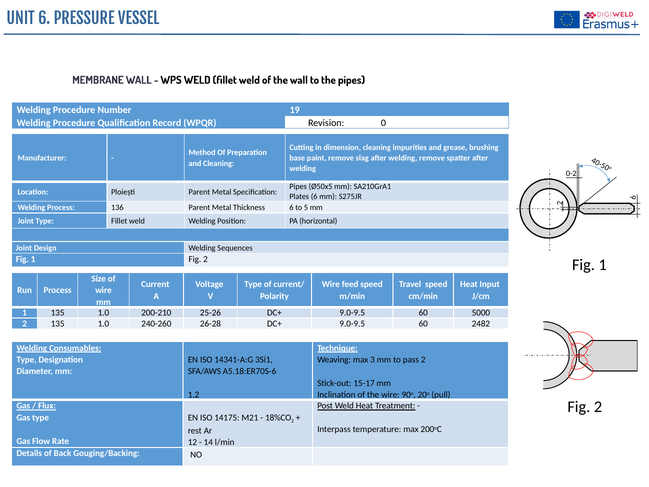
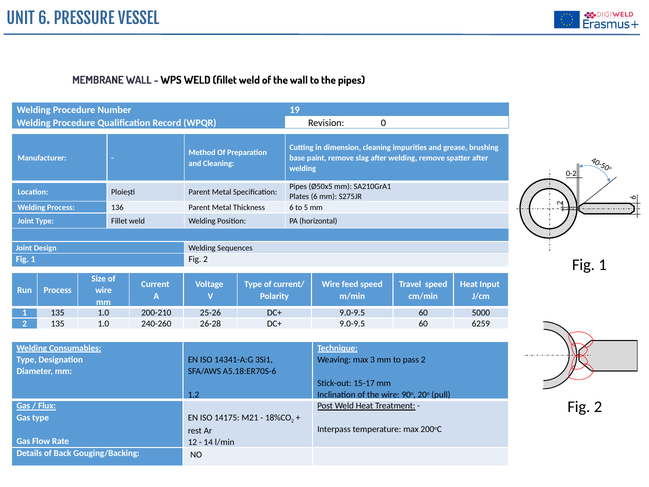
2482: 2482 -> 6259
